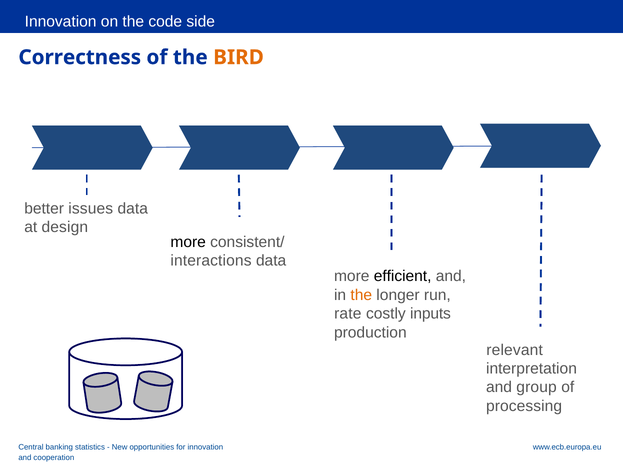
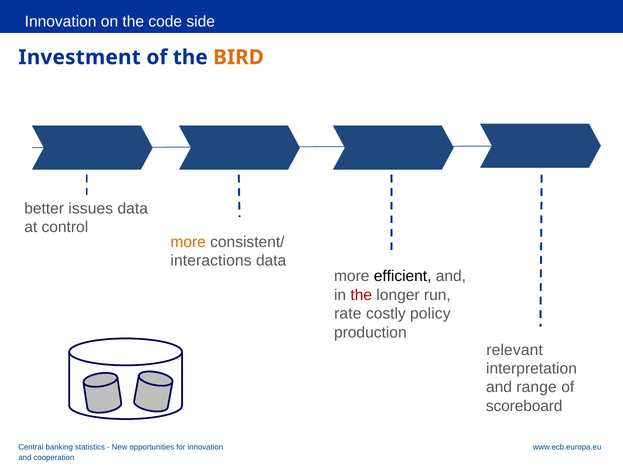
Correctness: Correctness -> Investment
design: design -> control
more at (188, 242) colour: black -> orange
the at (361, 295) colour: orange -> red
inputs: inputs -> policy
group: group -> range
processing: processing -> scoreboard
